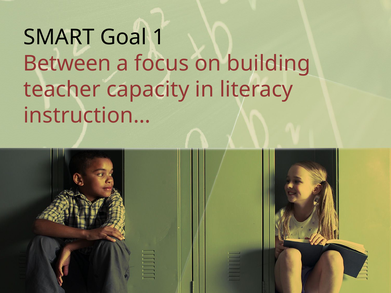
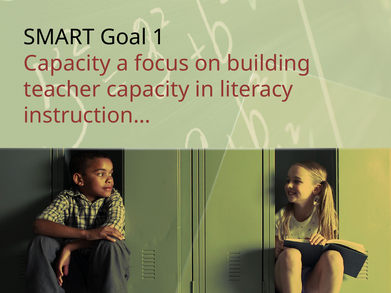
Between at (67, 63): Between -> Capacity
